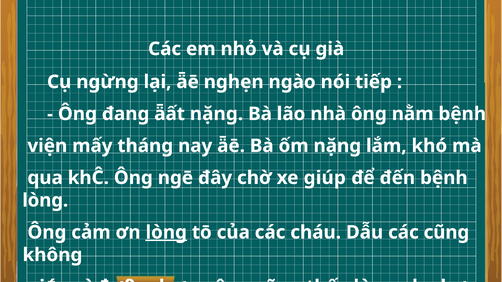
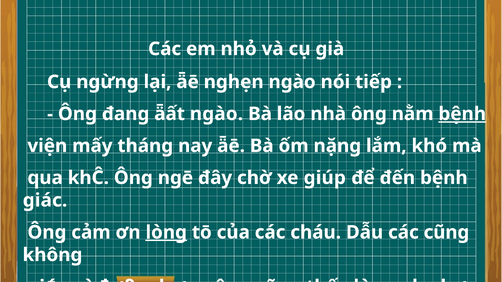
ǟất nặng: nặng -> ngào
bệnh at (462, 114) underline: none -> present
lòng at (45, 201): lòng -> giác
